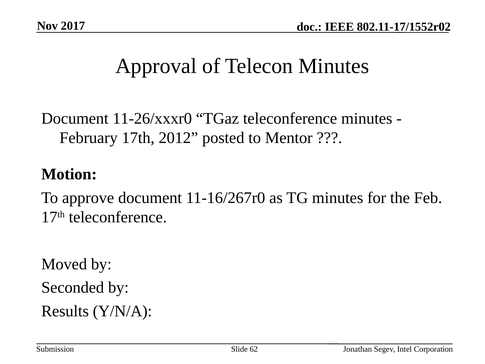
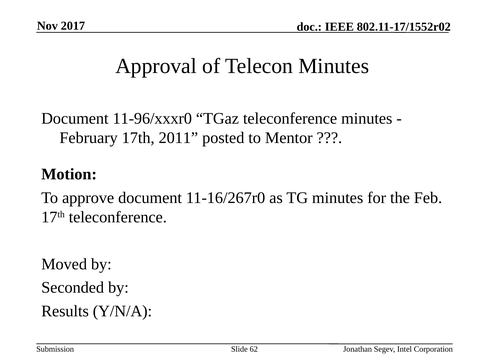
11-26/xxxr0: 11-26/xxxr0 -> 11-96/xxxr0
2012: 2012 -> 2011
